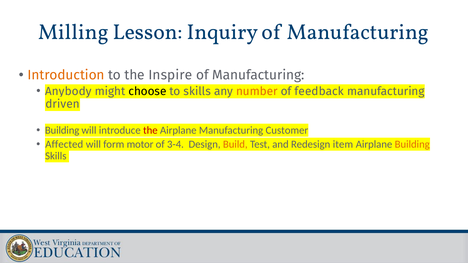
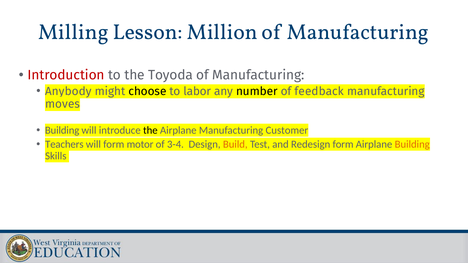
Inquiry: Inquiry -> Million
Introduction colour: orange -> red
Inspire: Inspire -> Toyoda
to skills: skills -> labor
number colour: orange -> black
driven: driven -> moves
the at (150, 130) colour: red -> black
Affected: Affected -> Teachers
Redesign item: item -> form
